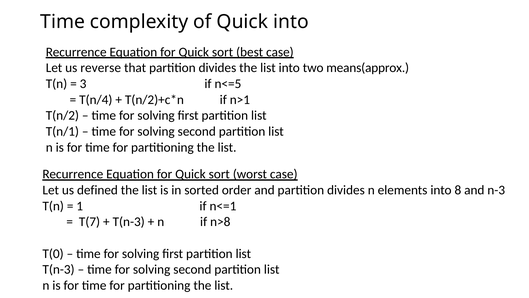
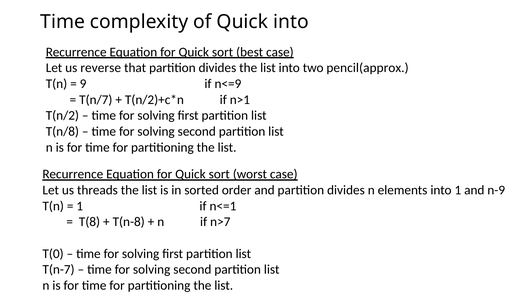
means(approx: means(approx -> pencil(approx
3: 3 -> 9
n<=5: n<=5 -> n<=9
T(n/4: T(n/4 -> T(n/7
T(n/1: T(n/1 -> T(n/8
defined: defined -> threads
into 8: 8 -> 1
n-3: n-3 -> n-9
T(7: T(7 -> T(8
T(n-3 at (129, 222): T(n-3 -> T(n-8
n>8: n>8 -> n>7
T(n-3 at (59, 269): T(n-3 -> T(n-7
